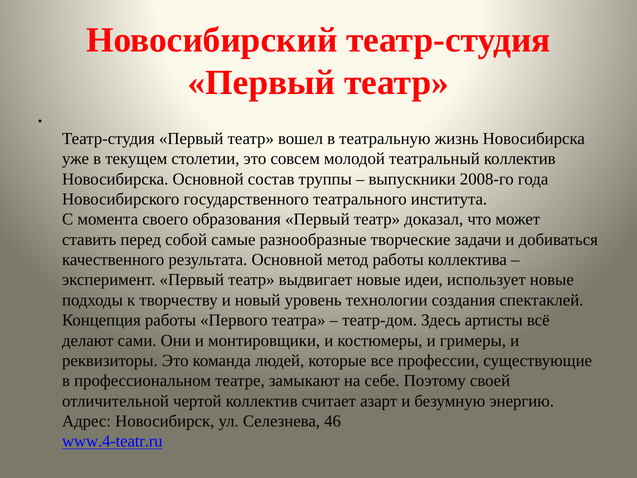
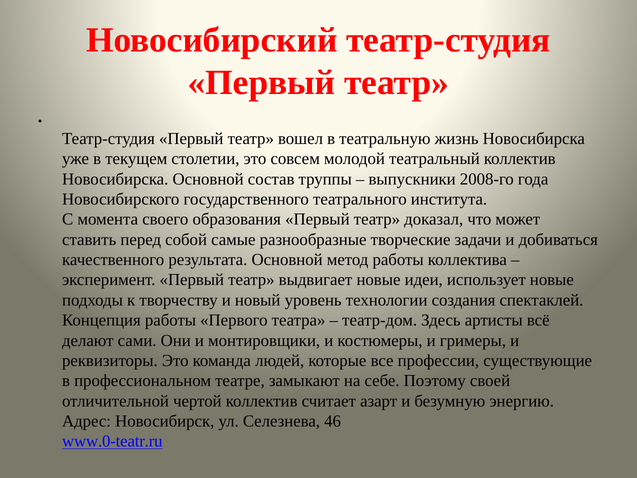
www.4-teatr.ru: www.4-teatr.ru -> www.0-teatr.ru
